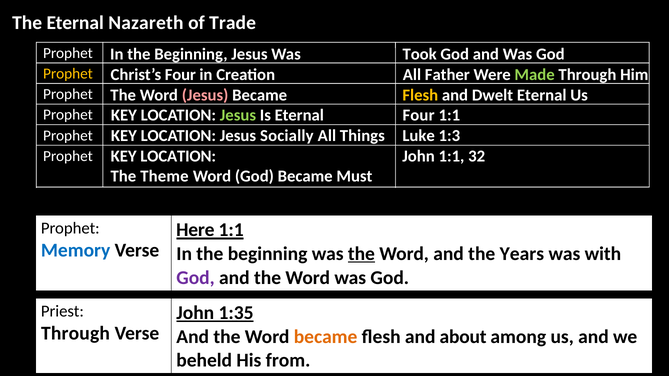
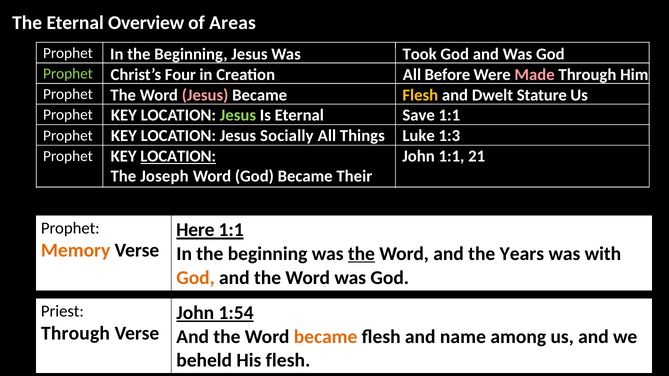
Nazareth: Nazareth -> Overview
Trade: Trade -> Areas
Prophet at (68, 74) colour: yellow -> light green
Father: Father -> Before
Made colour: light green -> pink
Dwelt Eternal: Eternal -> Stature
Eternal Four: Four -> Save
LOCATION at (178, 156) underline: none -> present
32: 32 -> 21
Theme: Theme -> Joseph
Must: Must -> Their
Memory colour: blue -> orange
God at (196, 278) colour: purple -> orange
1:35: 1:35 -> 1:54
about: about -> name
His from: from -> flesh
